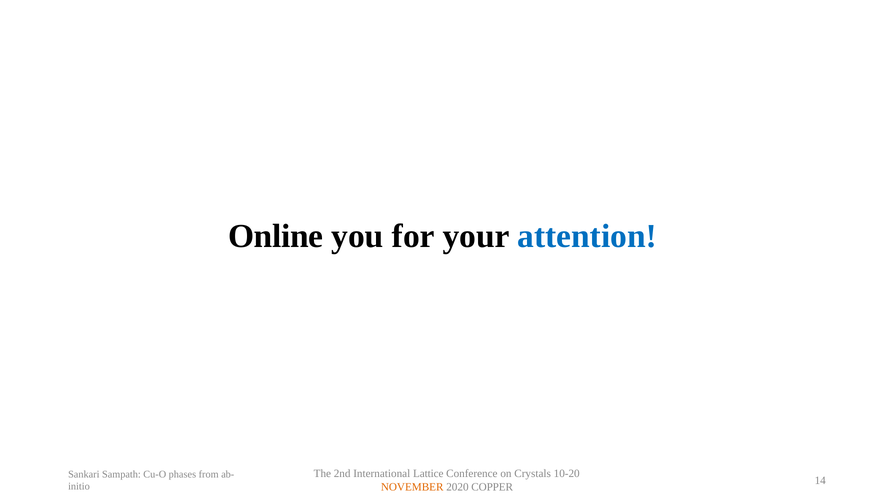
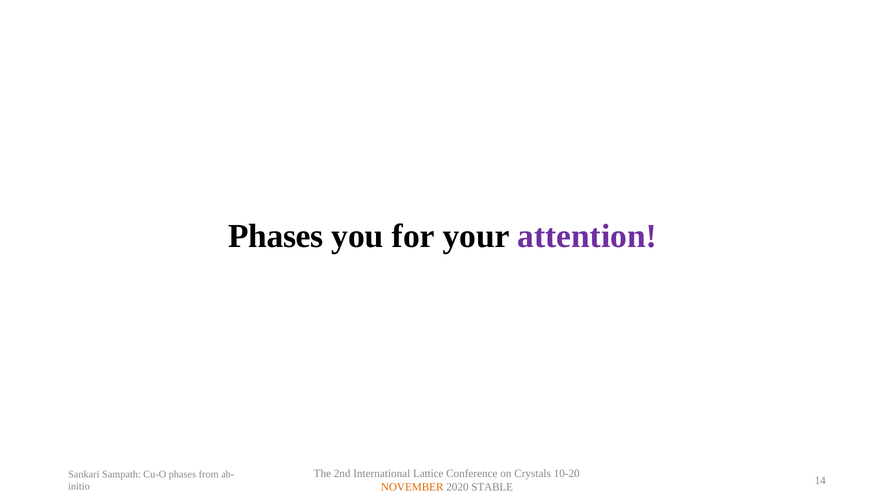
Online at (276, 236): Online -> Phases
attention colour: blue -> purple
COPPER: COPPER -> STABLE
